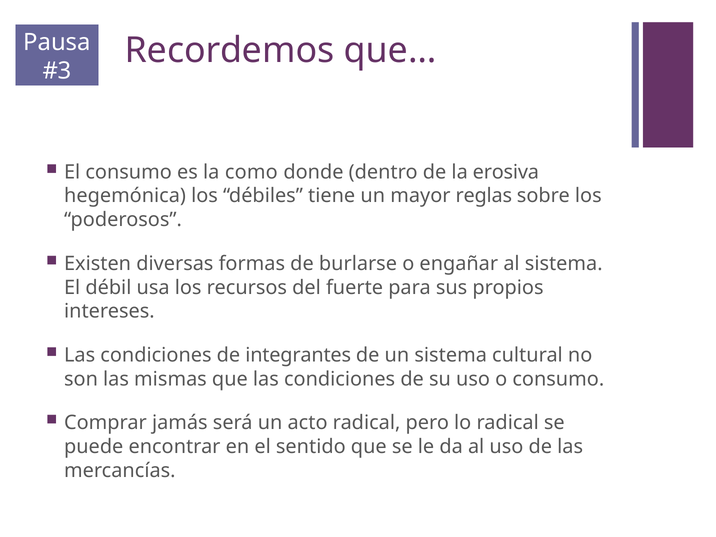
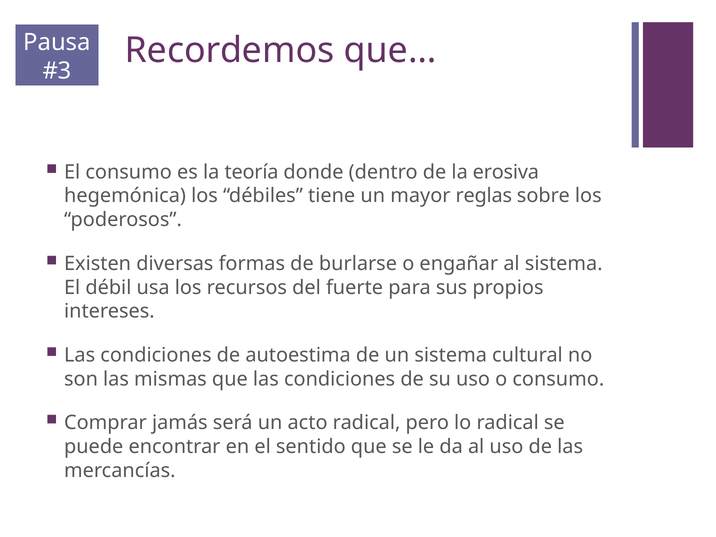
como: como -> teoría
integrantes: integrantes -> autoestima
